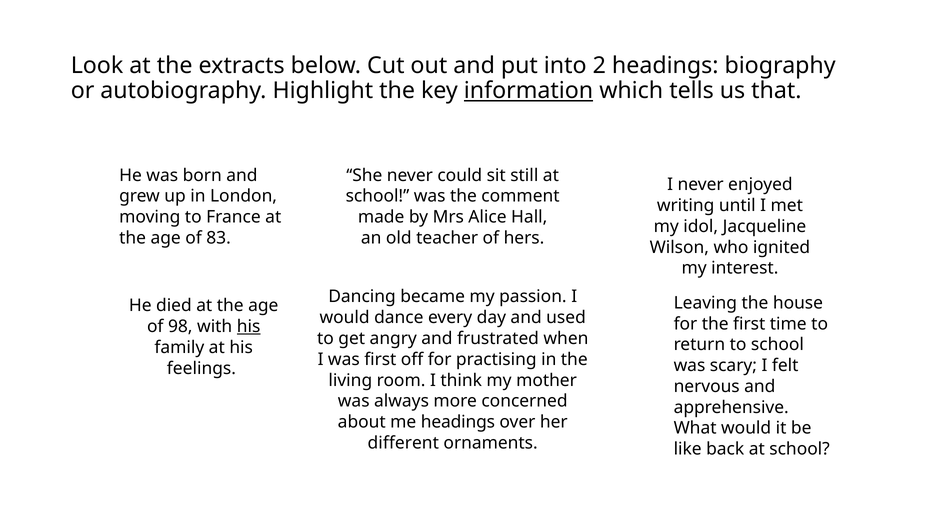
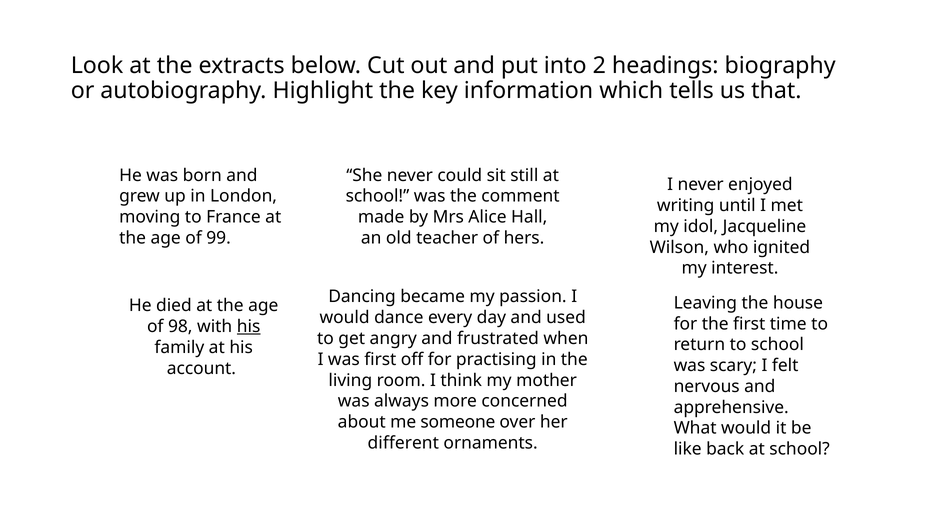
information underline: present -> none
83: 83 -> 99
feelings: feelings -> account
me headings: headings -> someone
